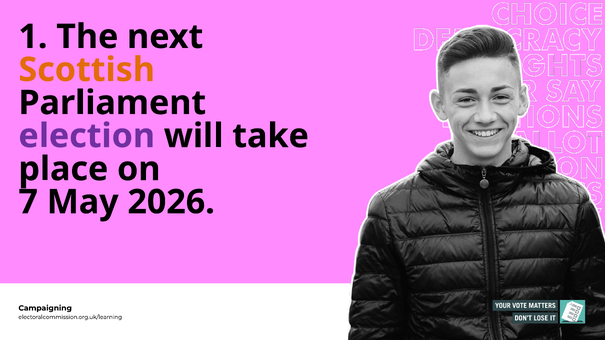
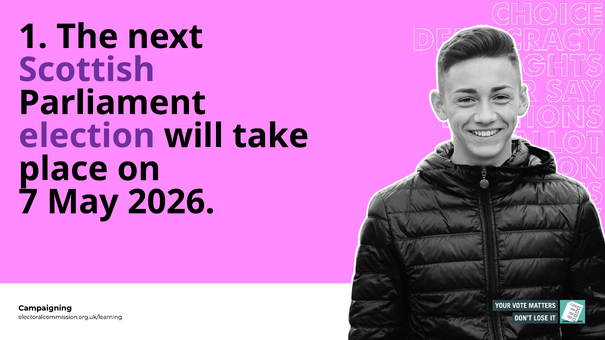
Scottish colour: orange -> purple
